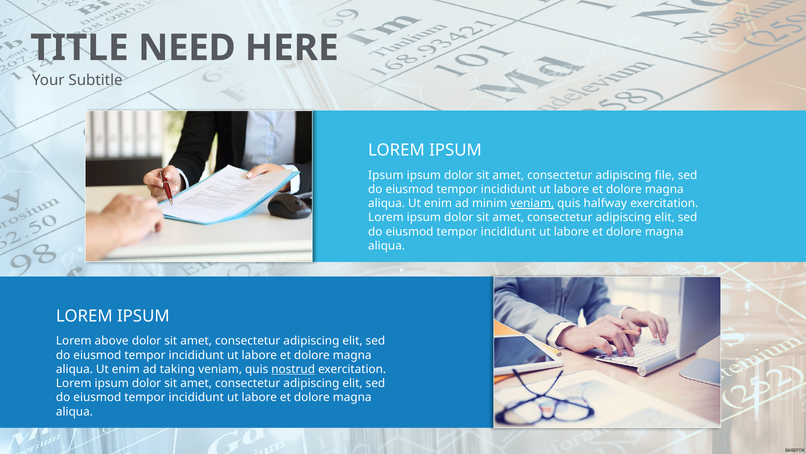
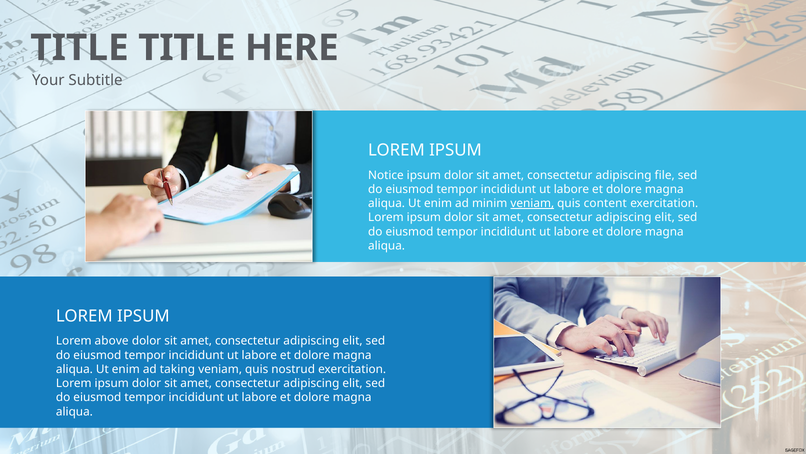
TITLE NEED: NEED -> TITLE
Ipsum at (386, 175): Ipsum -> Notice
halfway: halfway -> content
nostrud underline: present -> none
